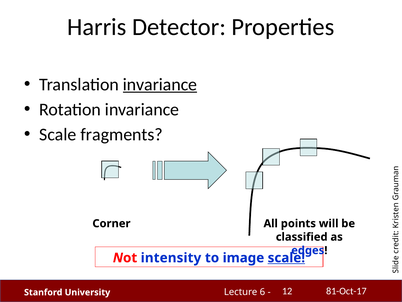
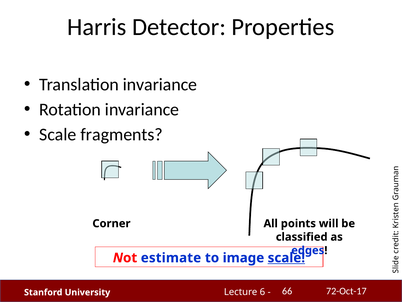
invariance at (160, 84) underline: present -> none
intensity: intensity -> estimate
81-Oct-17: 81-Oct-17 -> 72-Oct-17
12: 12 -> 66
